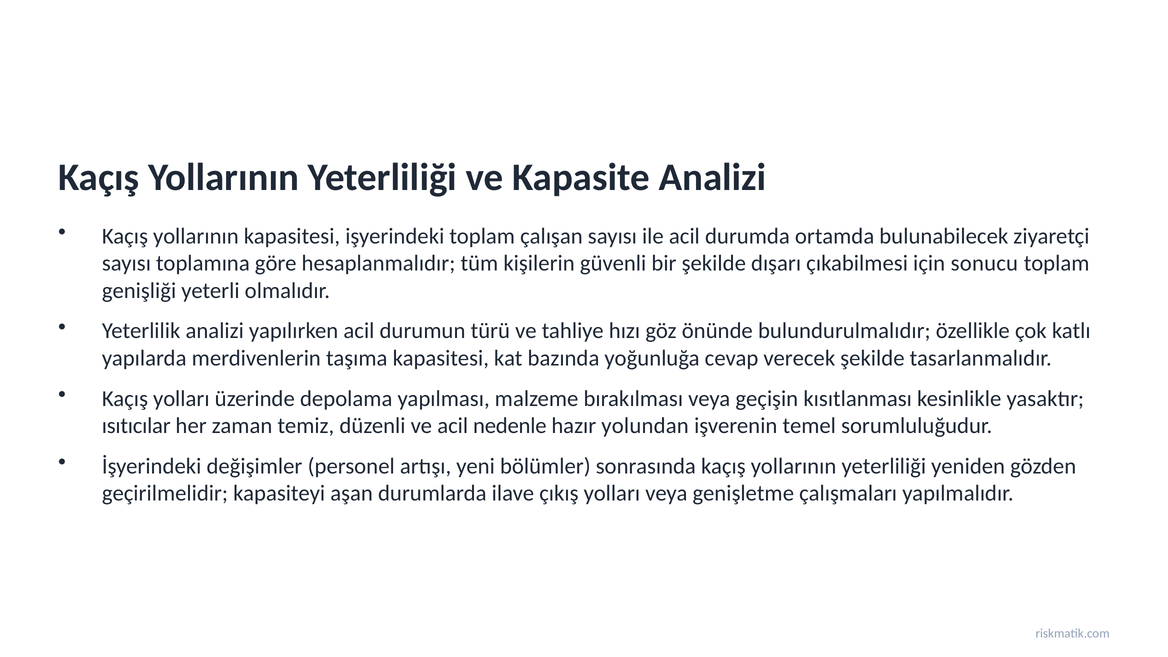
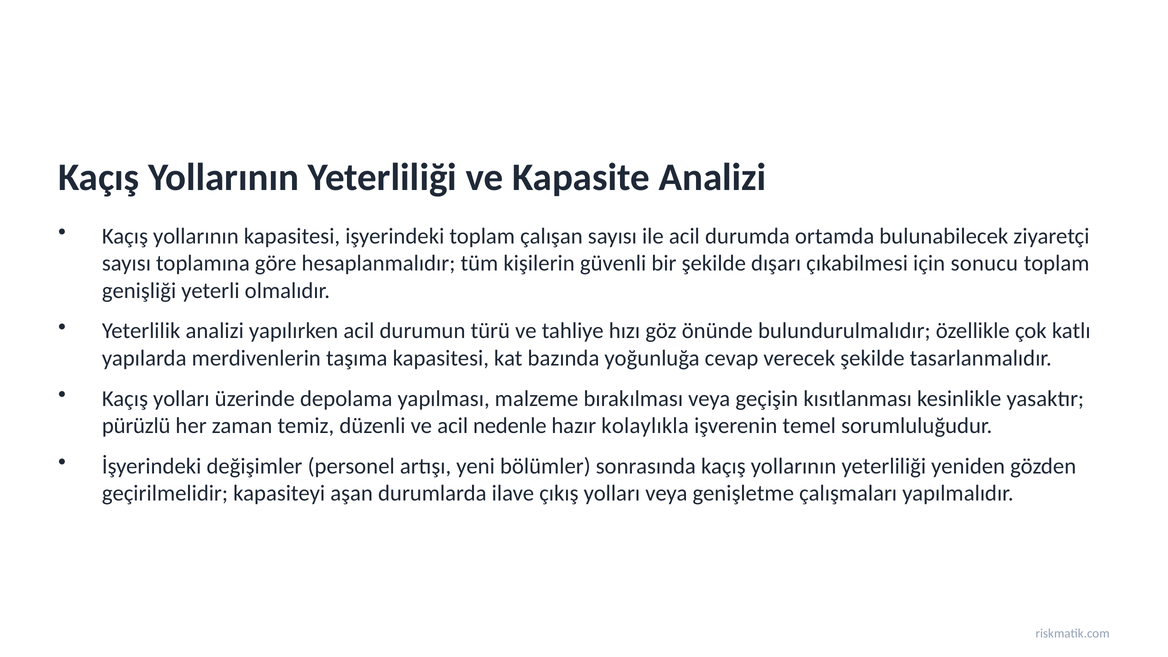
ısıtıcılar: ısıtıcılar -> pürüzlü
yolundan: yolundan -> kolaylıkla
